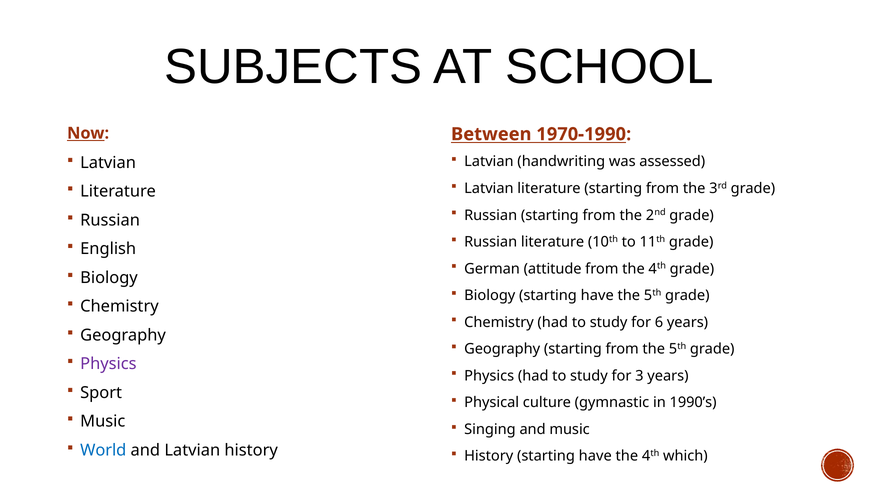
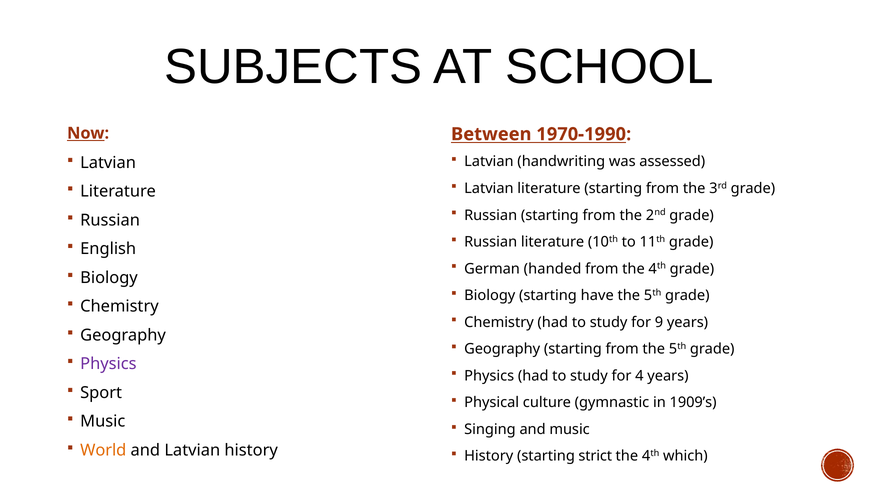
attitude: attitude -> handed
6: 6 -> 9
3: 3 -> 4
1990’s: 1990’s -> 1909’s
World colour: blue -> orange
History starting have: have -> strict
